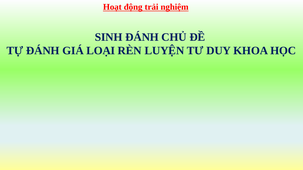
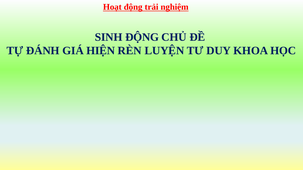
SINH ĐÁNH: ĐÁNH -> ĐỘNG
LOẠI: LOẠI -> HIỆN
